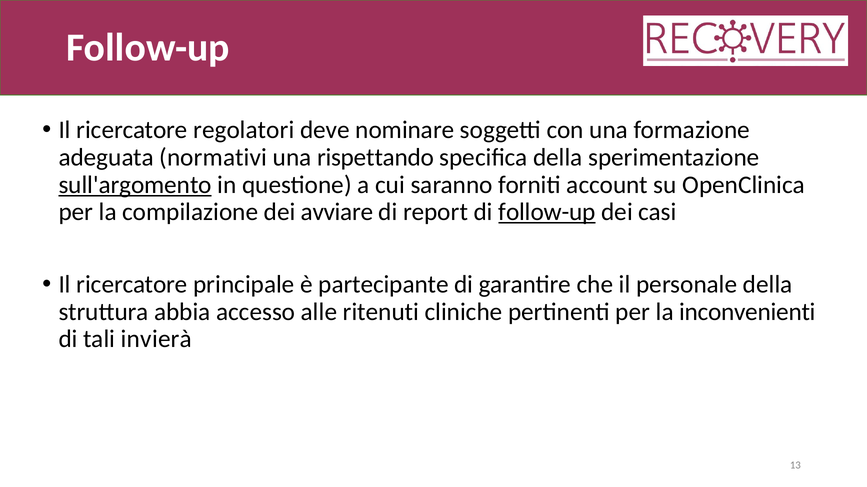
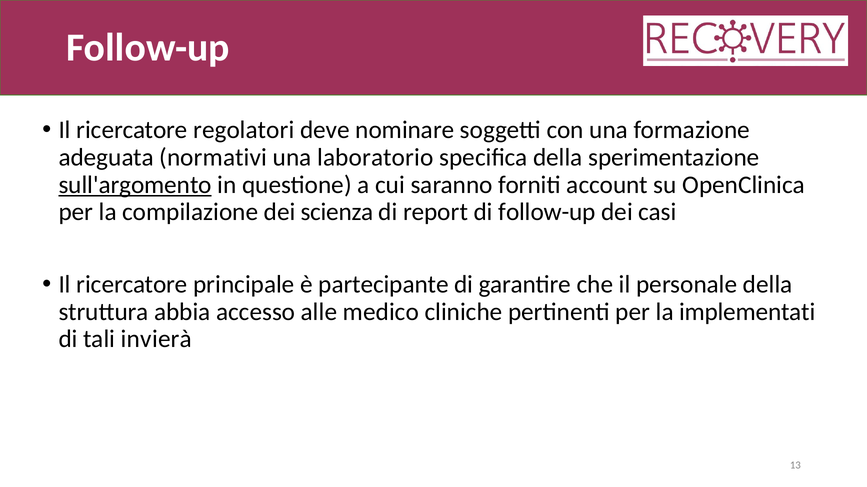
rispettando: rispettando -> laboratorio
avviare: avviare -> scienza
follow-up at (547, 212) underline: present -> none
ritenuti: ritenuti -> medico
inconvenienti: inconvenienti -> implementati
